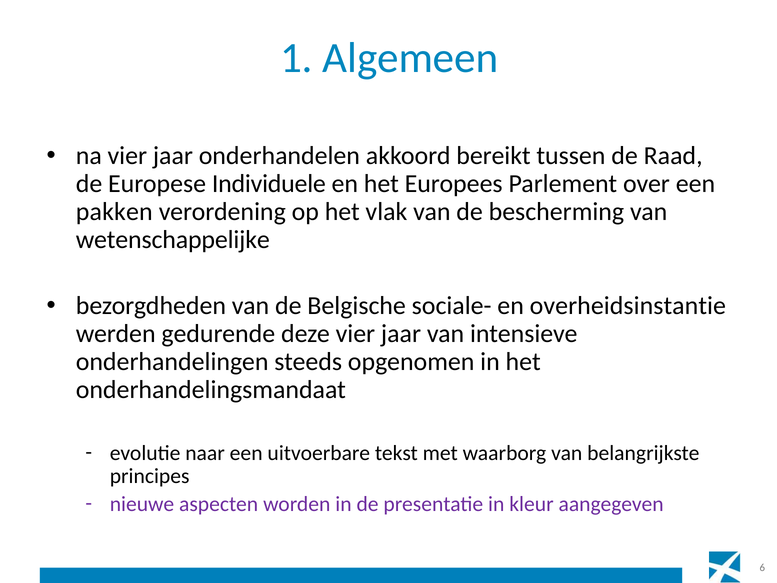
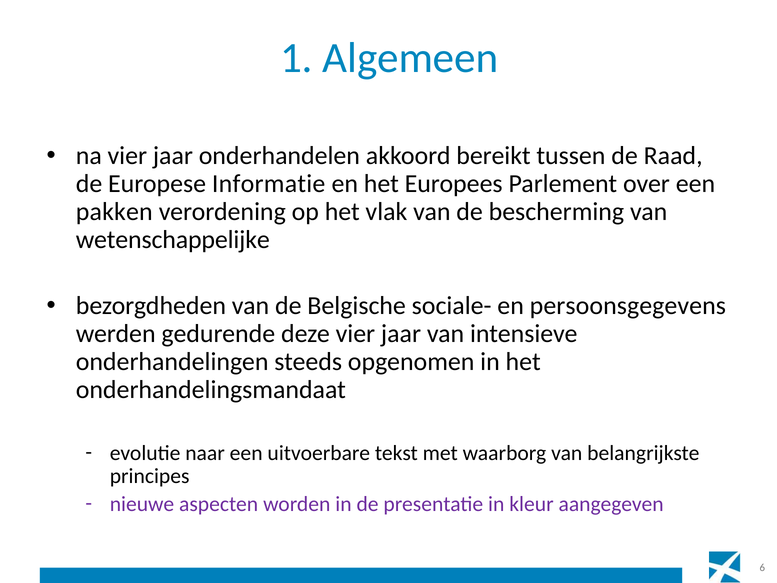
Individuele: Individuele -> Informatie
overheidsinstantie: overheidsinstantie -> persoonsgegevens
